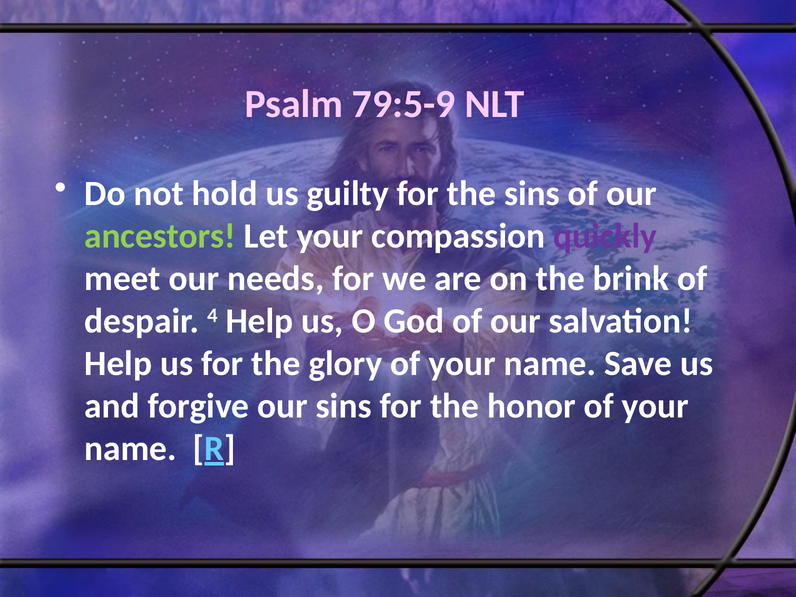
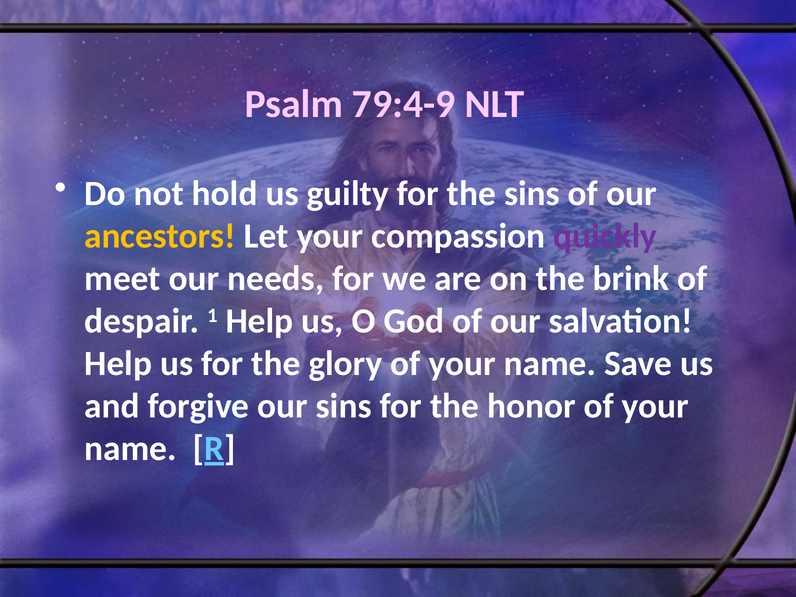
79:5-9: 79:5-9 -> 79:4-9
ancestors colour: light green -> yellow
4: 4 -> 1
